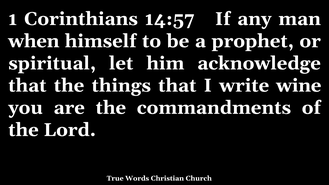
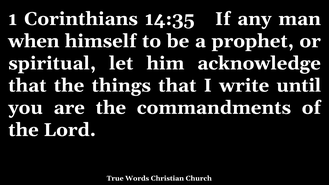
14:57: 14:57 -> 14:35
wine: wine -> until
